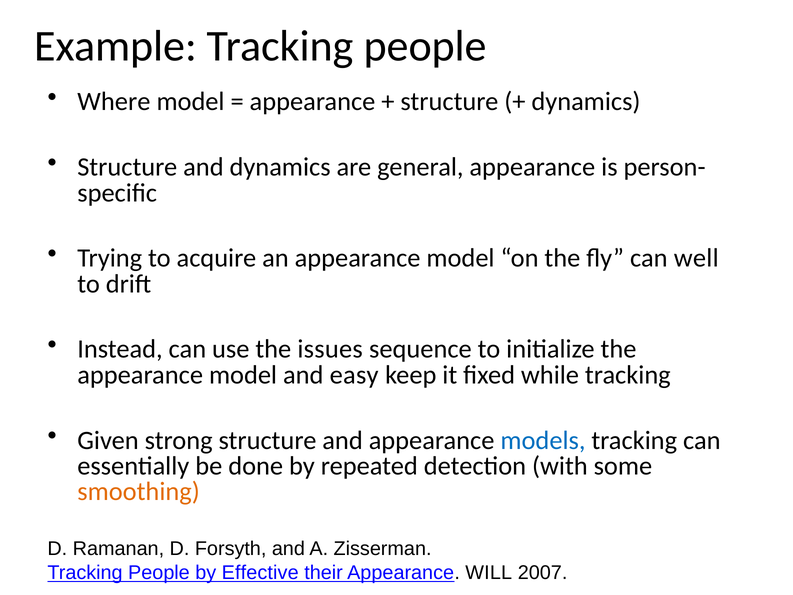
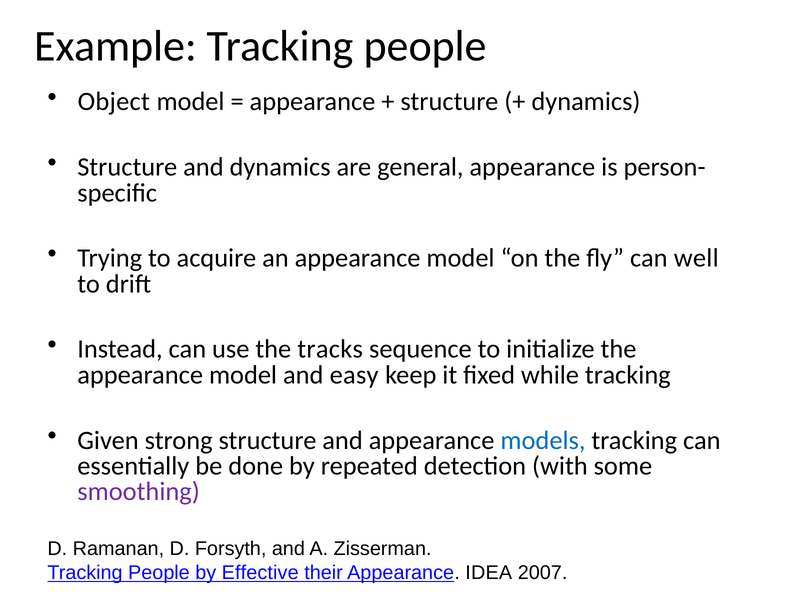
Where: Where -> Object
issues: issues -> tracks
smoothing colour: orange -> purple
WILL: WILL -> IDEA
